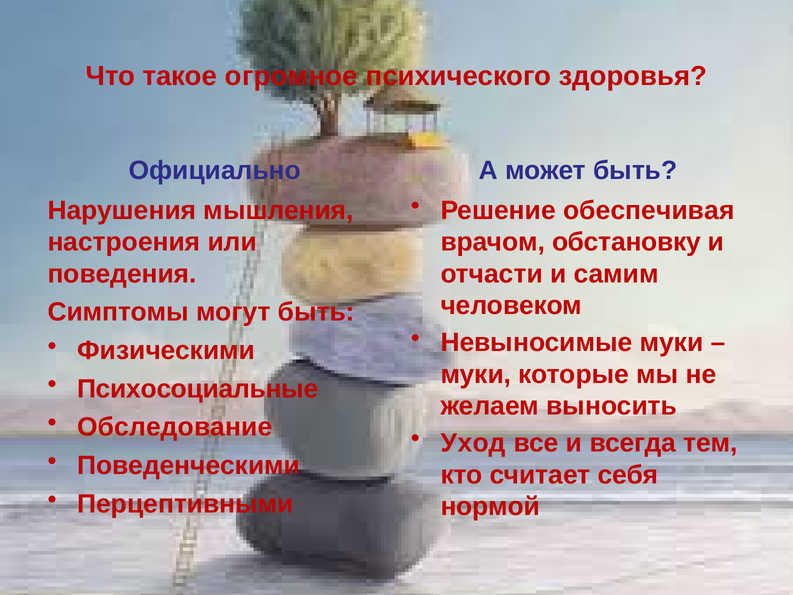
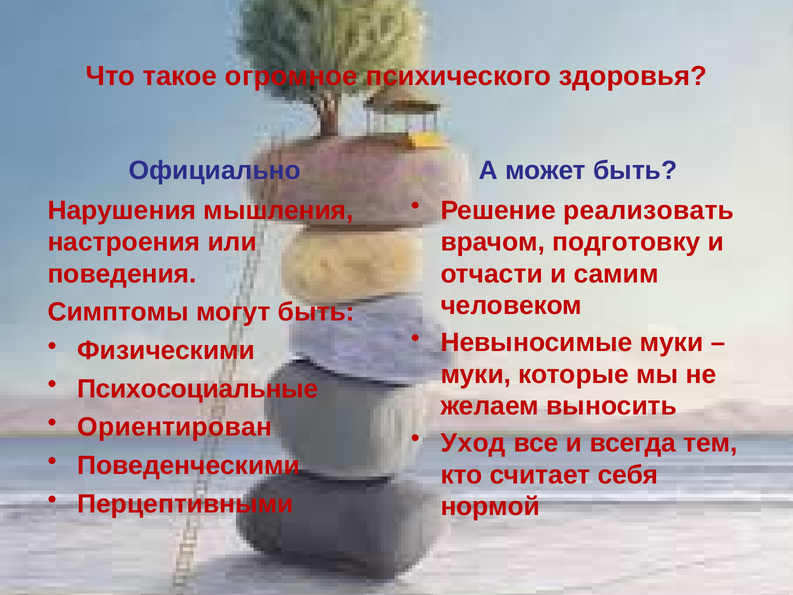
обеспечивая: обеспечивая -> реализовать
обстановку: обстановку -> подготовку
Обследование: Обследование -> Ориентирован
